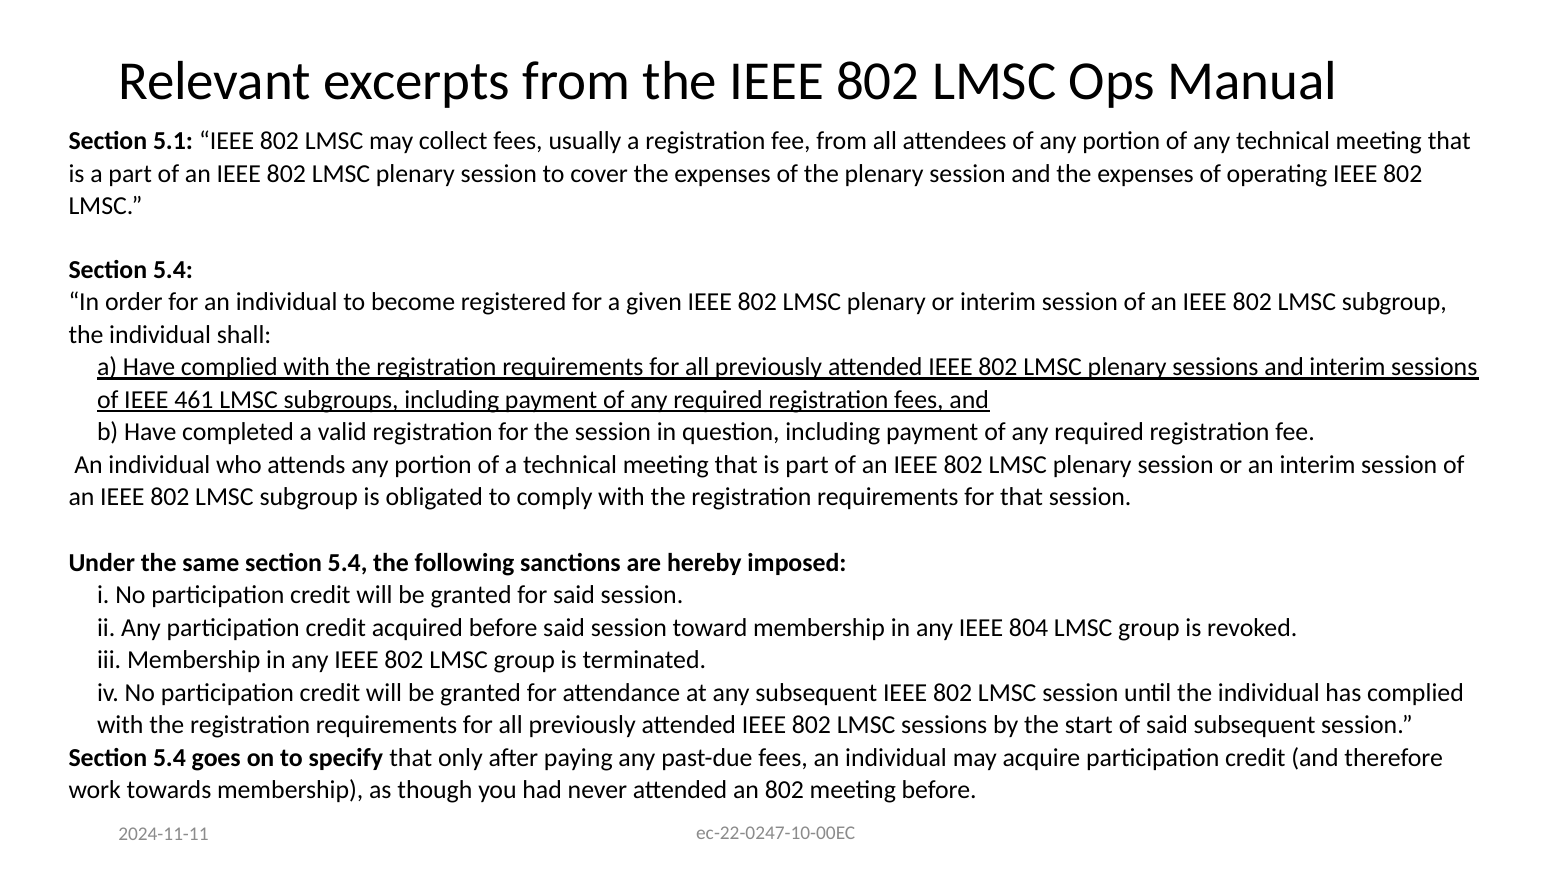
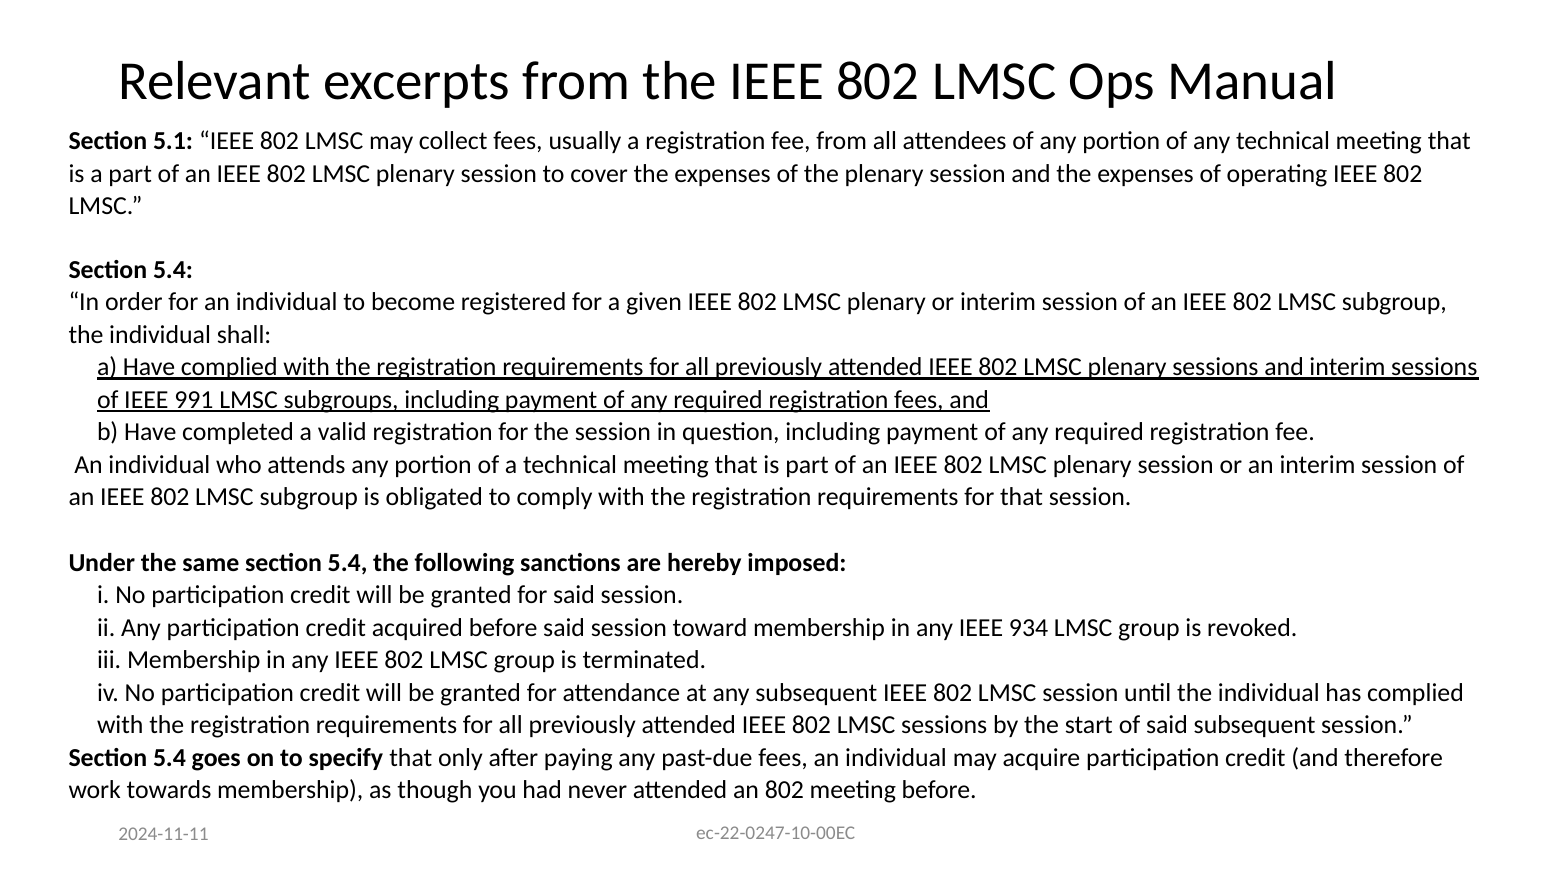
461: 461 -> 991
804: 804 -> 934
